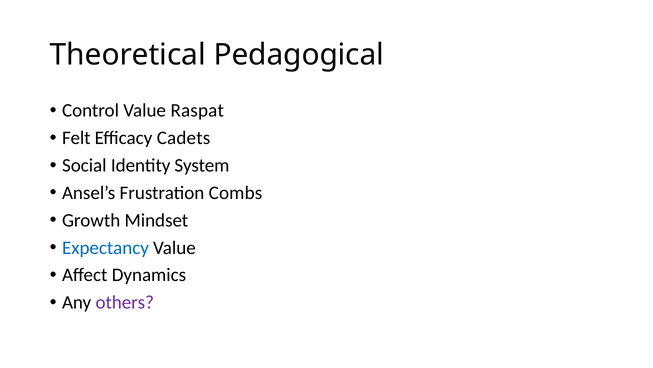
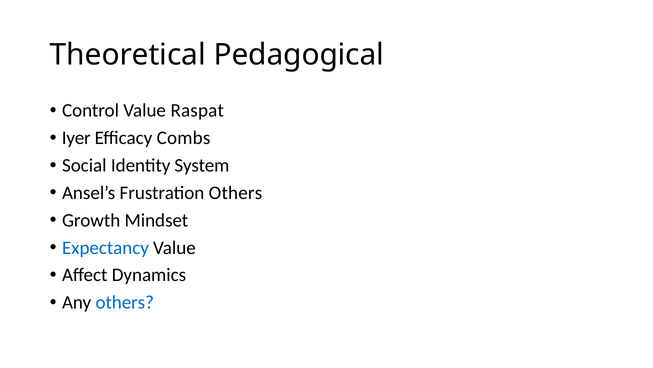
Felt: Felt -> Iyer
Cadets: Cadets -> Combs
Frustration Combs: Combs -> Others
others at (125, 302) colour: purple -> blue
